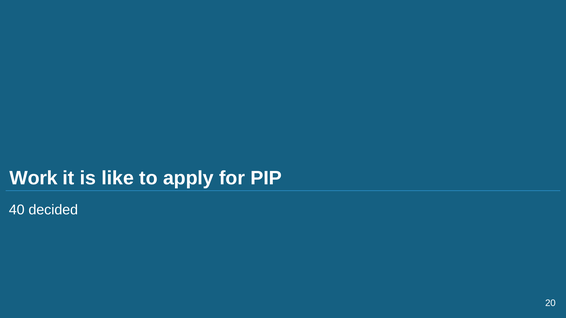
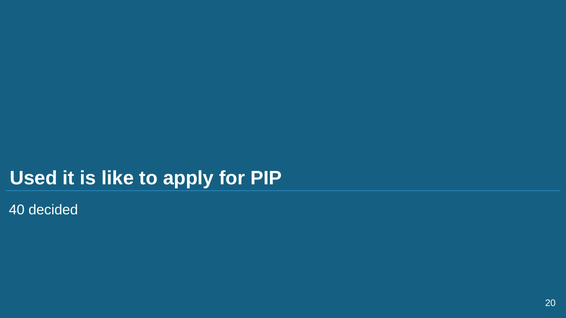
Work: Work -> Used
